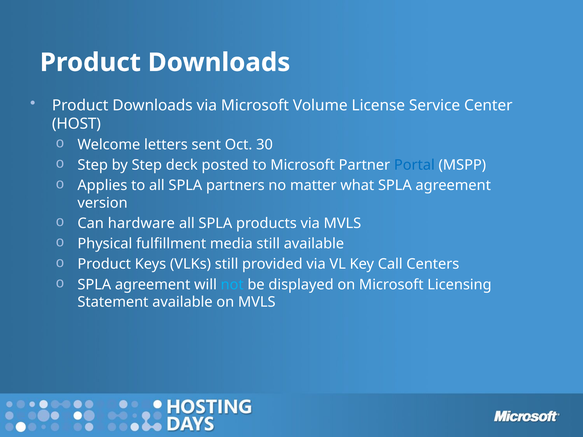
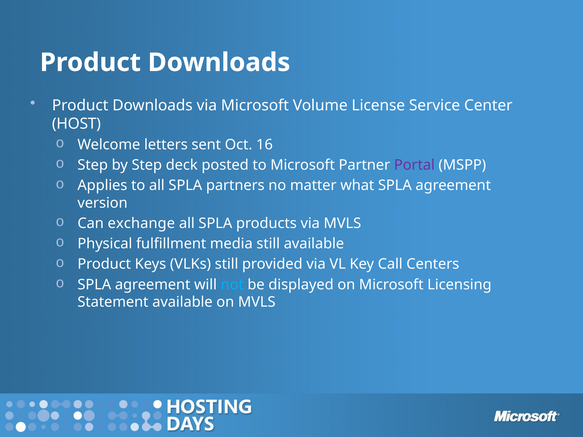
30: 30 -> 16
Portal colour: blue -> purple
hardware: hardware -> exchange
